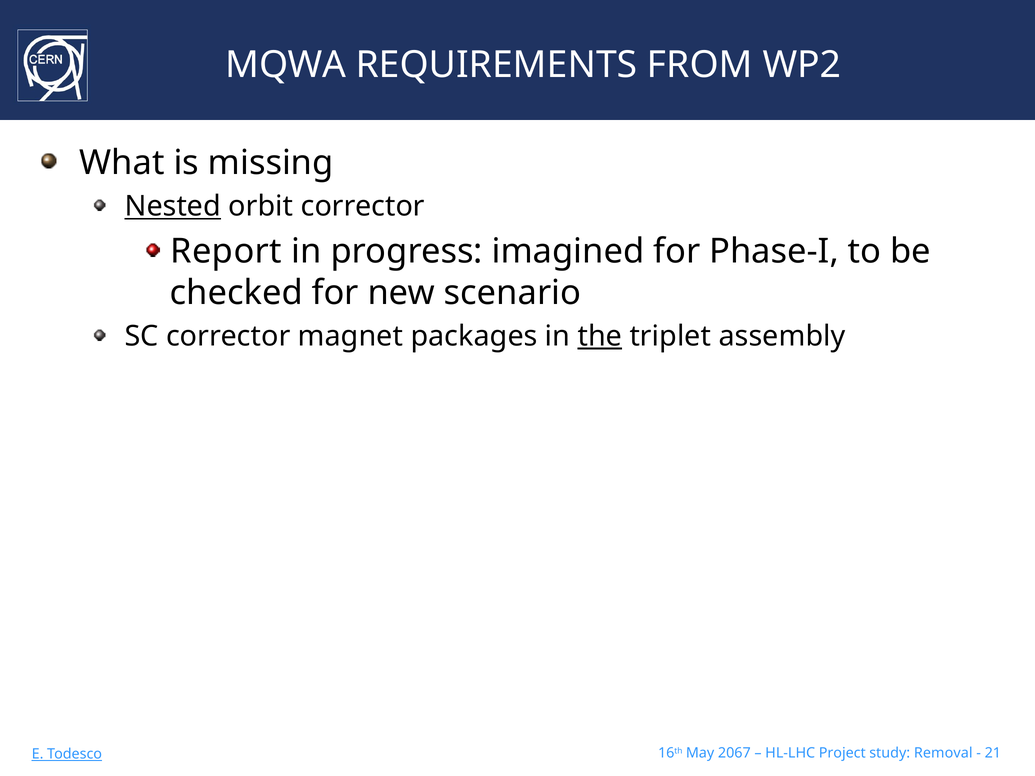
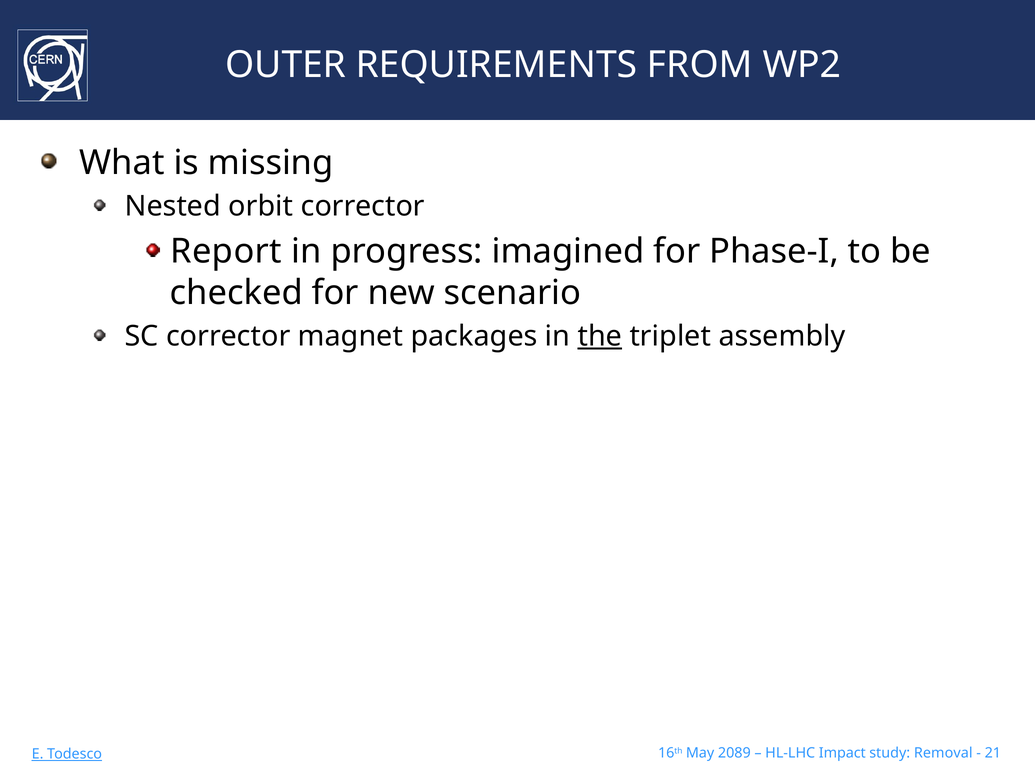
MQWA: MQWA -> OUTER
Nested underline: present -> none
2067: 2067 -> 2089
Project: Project -> Impact
